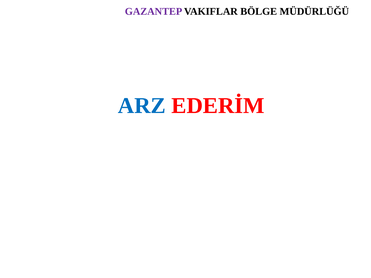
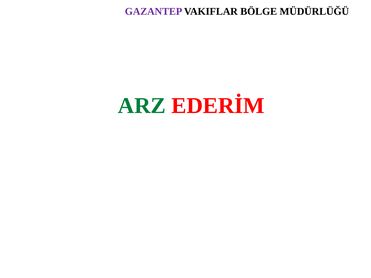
ARZ colour: blue -> green
